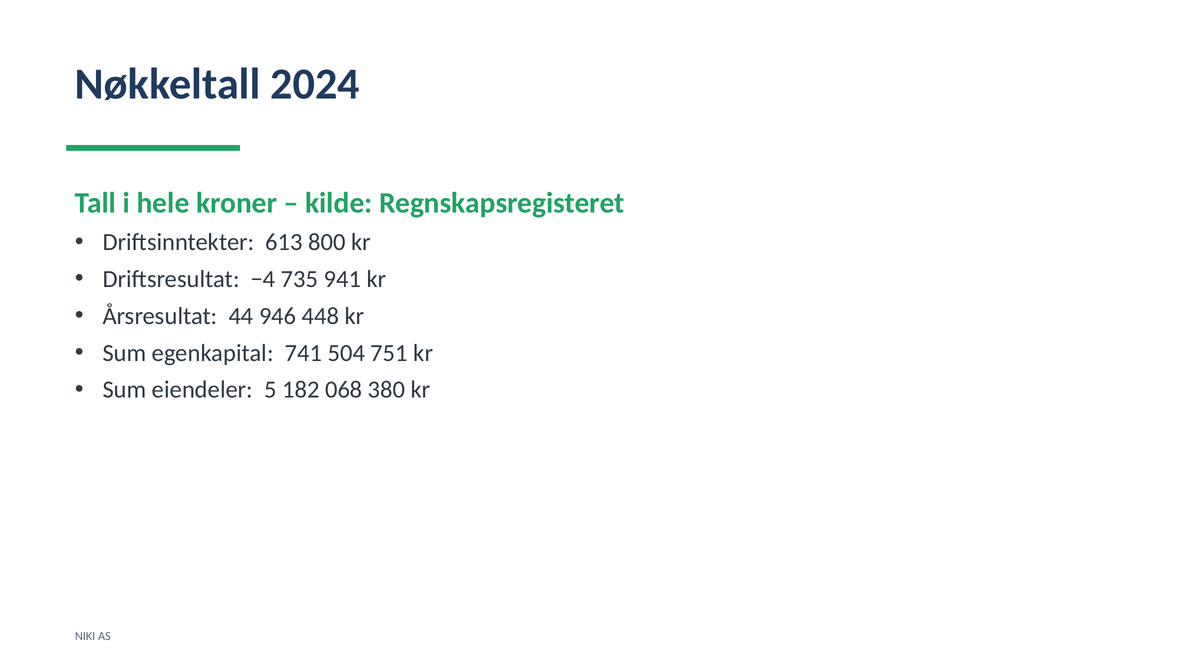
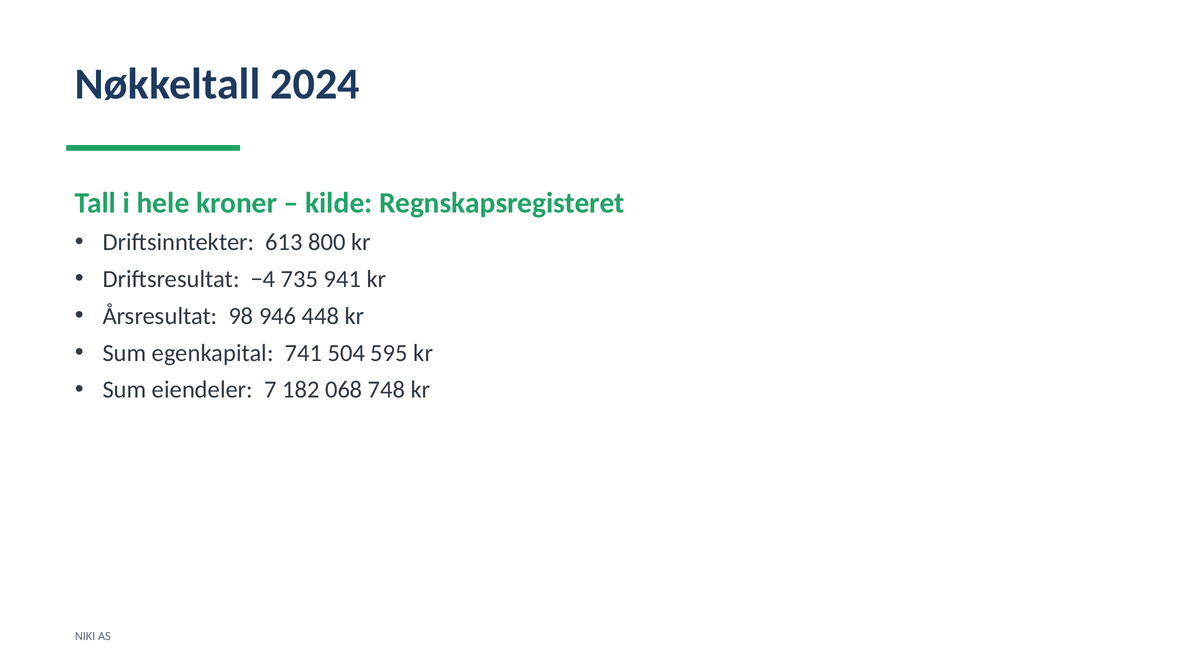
44: 44 -> 98
751: 751 -> 595
5: 5 -> 7
380: 380 -> 748
